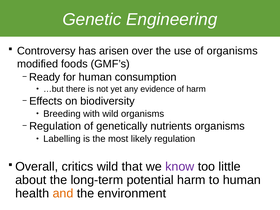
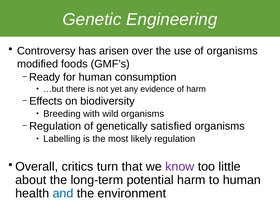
nutrients: nutrients -> satisfied
critics wild: wild -> turn
and colour: orange -> blue
